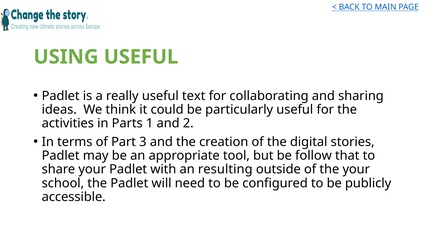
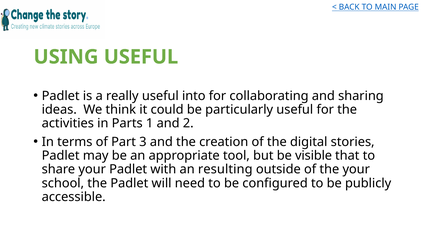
text: text -> into
follow: follow -> visible
